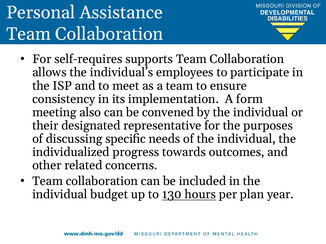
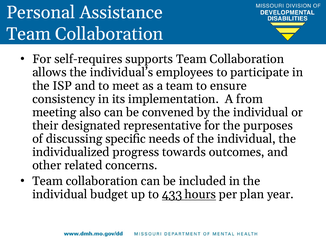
form: form -> from
130: 130 -> 433
